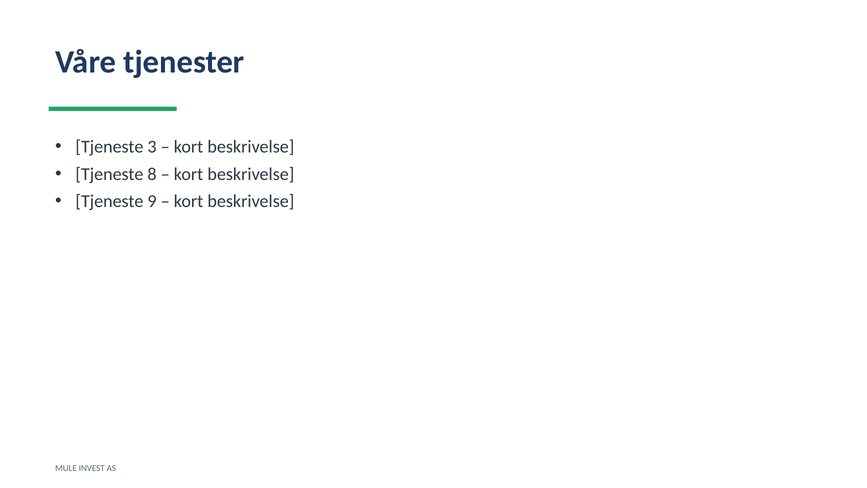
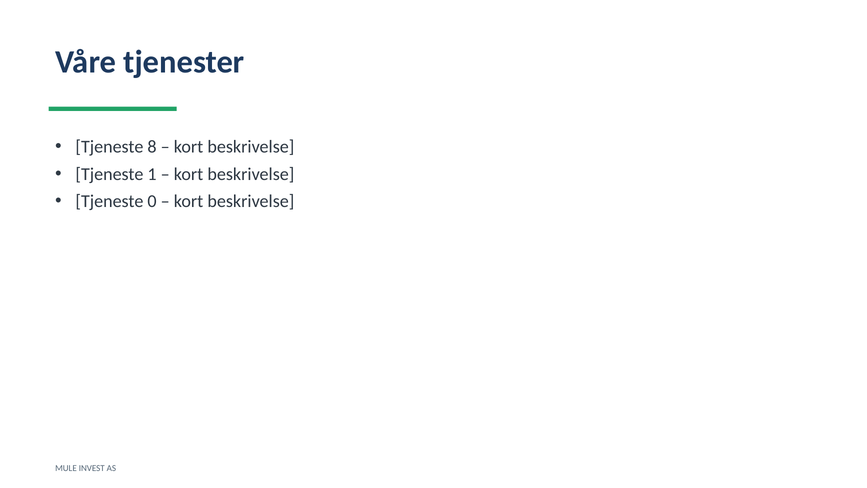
3: 3 -> 8
8: 8 -> 1
9: 9 -> 0
